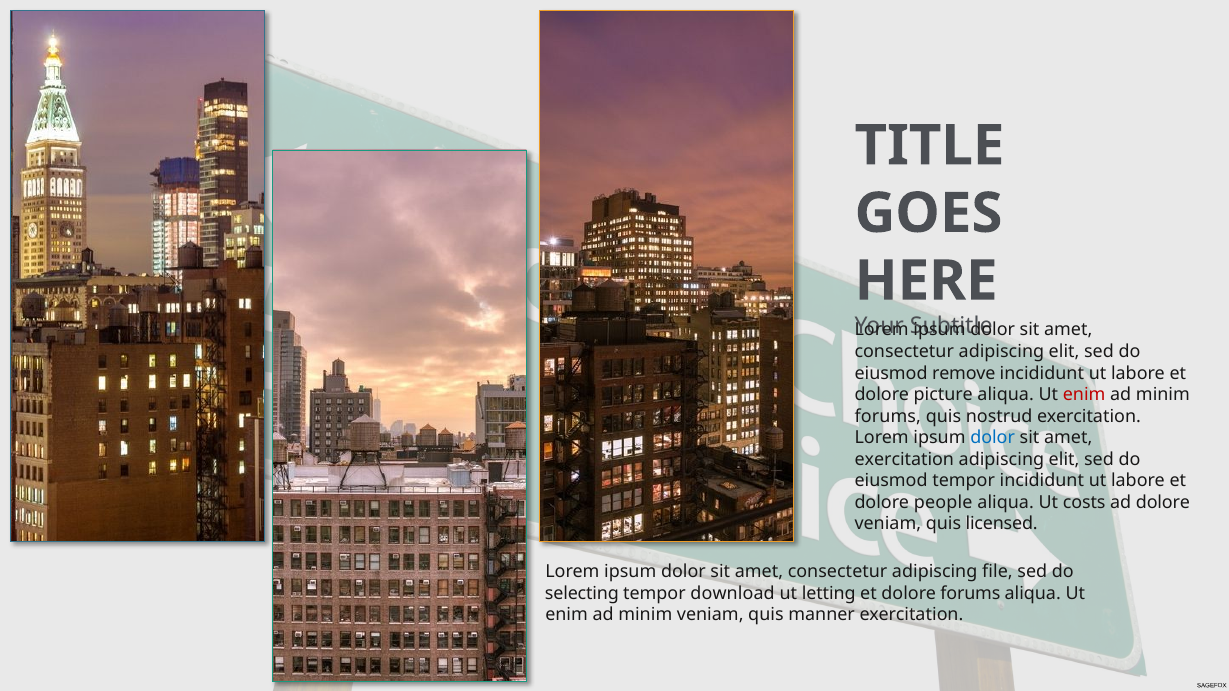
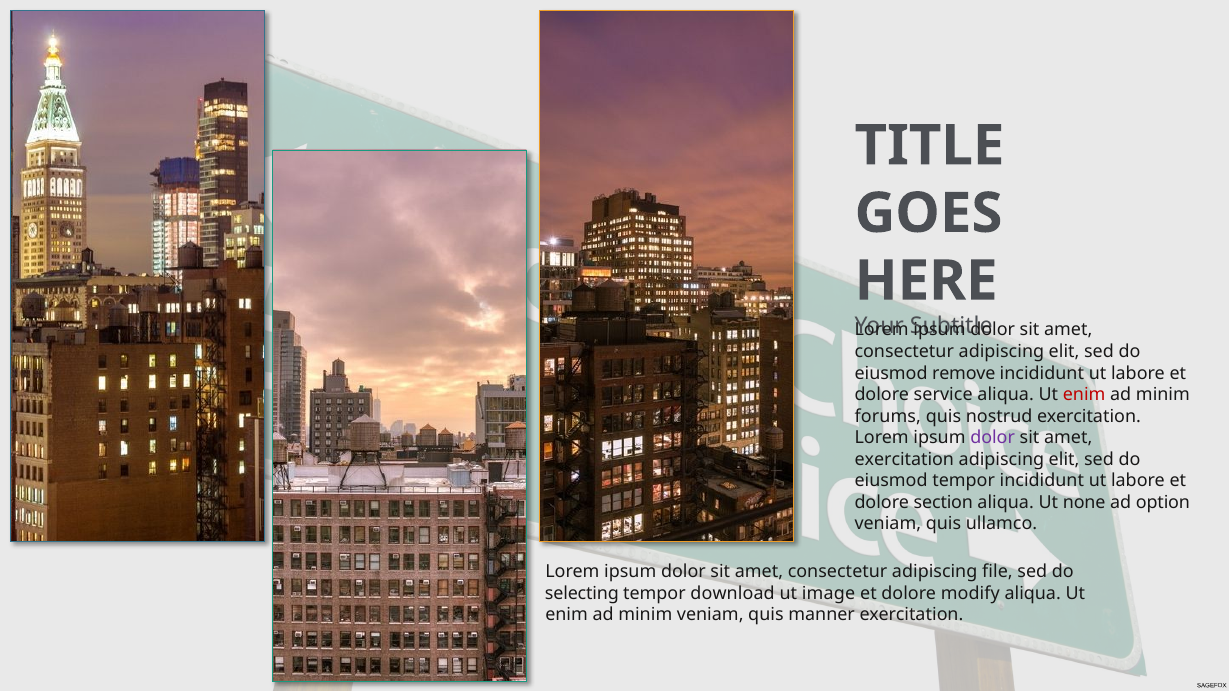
picture: picture -> service
dolor at (993, 438) colour: blue -> purple
people: people -> section
costs: costs -> none
ad dolore: dolore -> option
licensed: licensed -> ullamco
letting: letting -> image
dolore forums: forums -> modify
